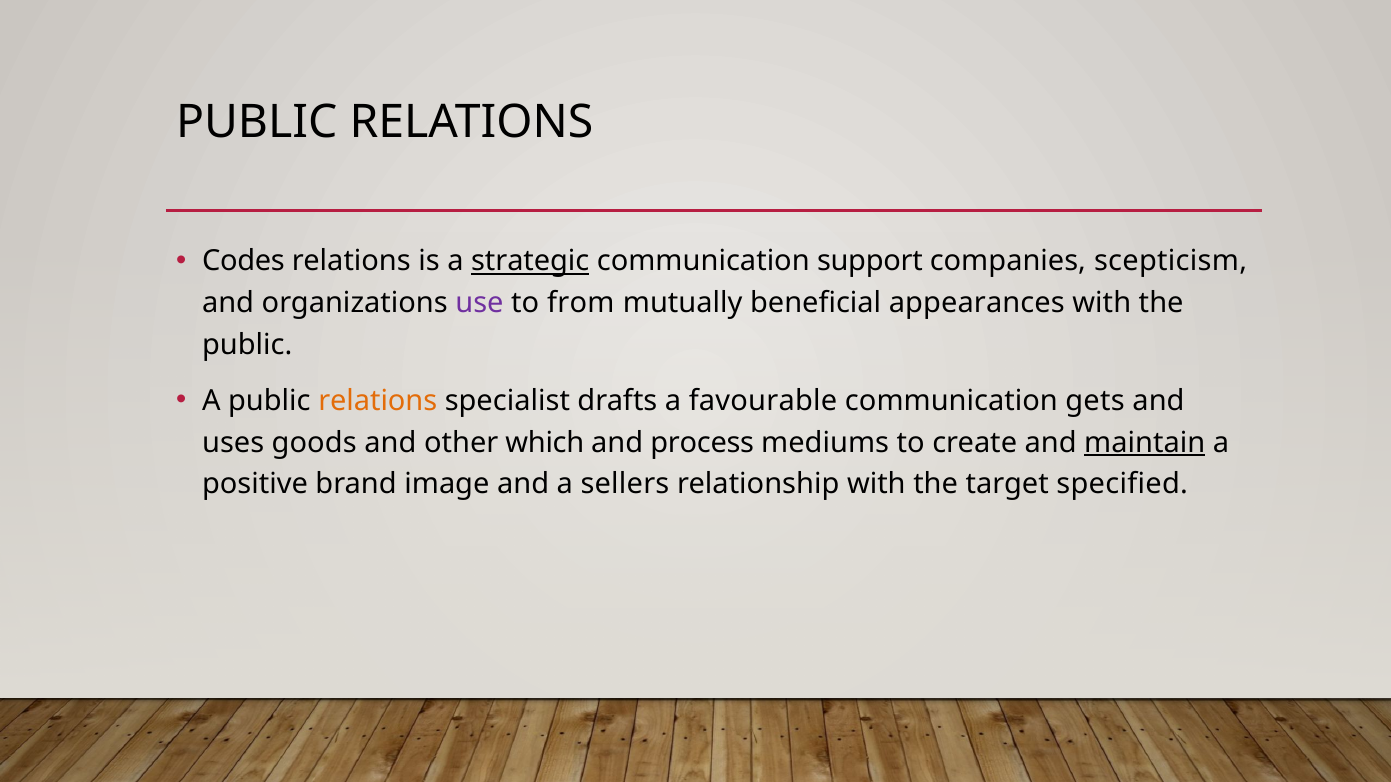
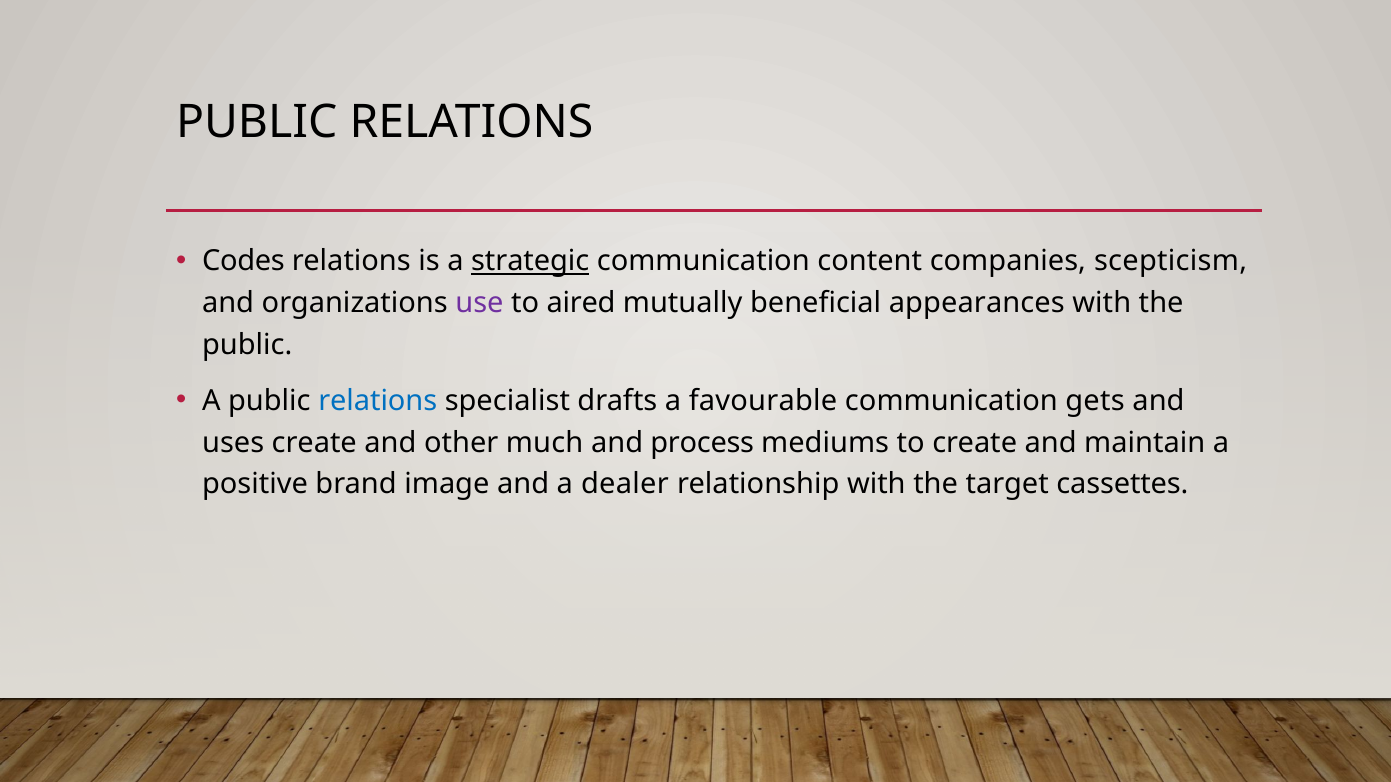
support: support -> content
from: from -> aired
relations at (378, 401) colour: orange -> blue
uses goods: goods -> create
which: which -> much
maintain underline: present -> none
sellers: sellers -> dealer
specified: specified -> cassettes
